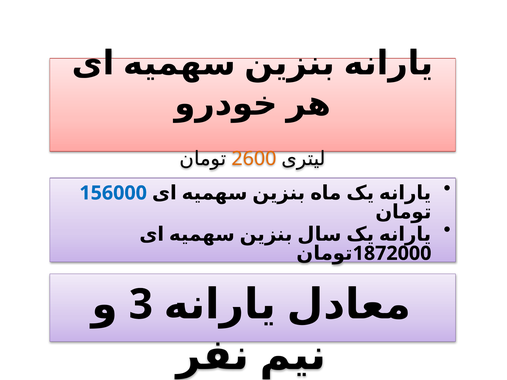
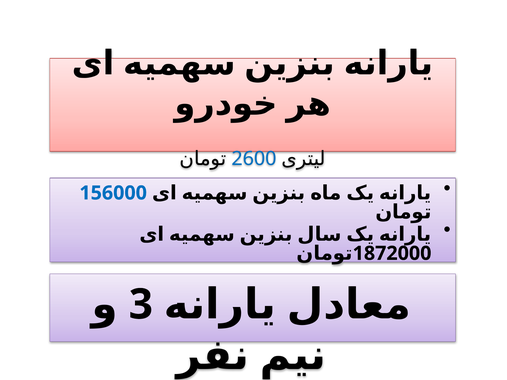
2600 colour: orange -> blue
